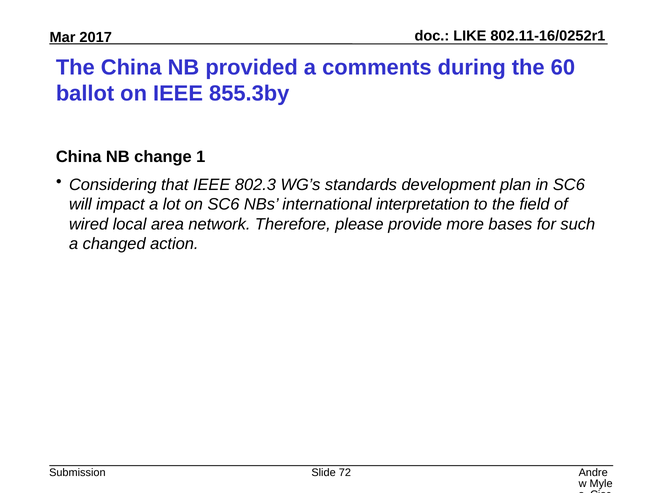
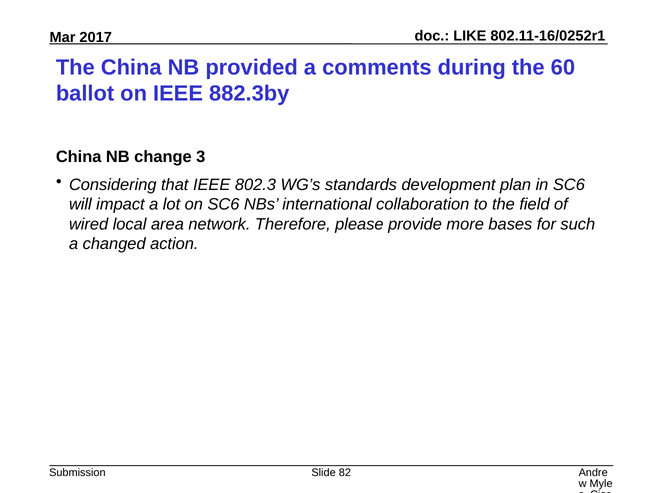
855.3by: 855.3by -> 882.3by
1: 1 -> 3
interpretation: interpretation -> collaboration
72: 72 -> 82
